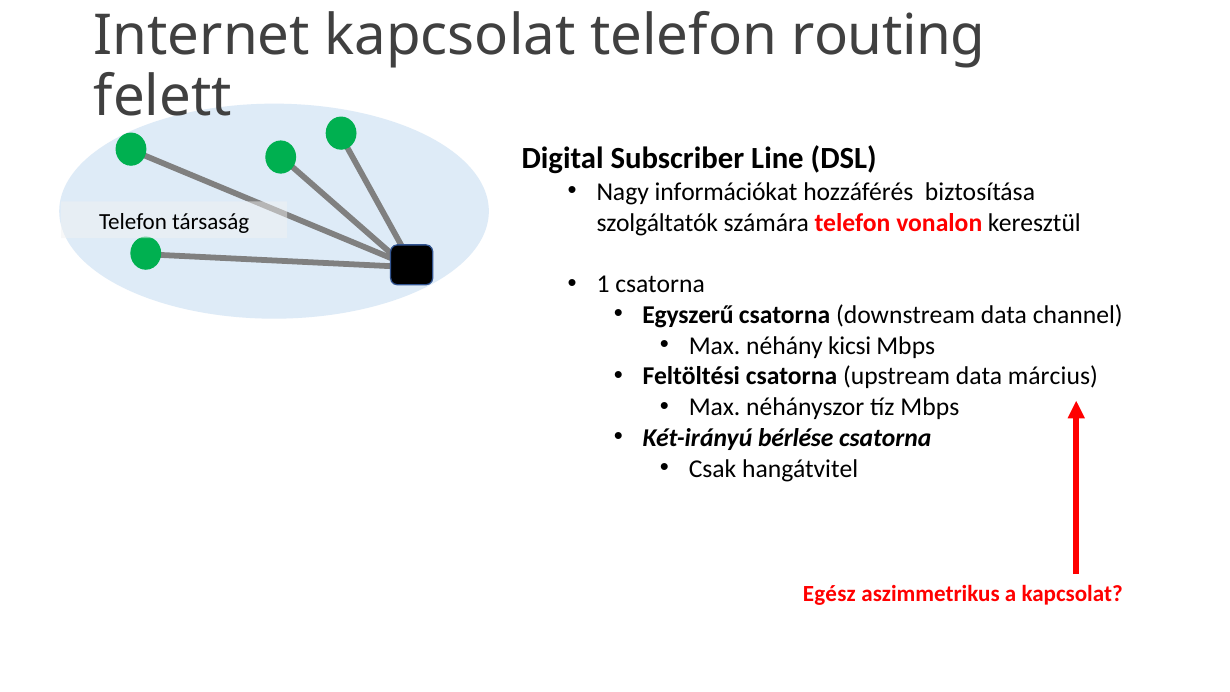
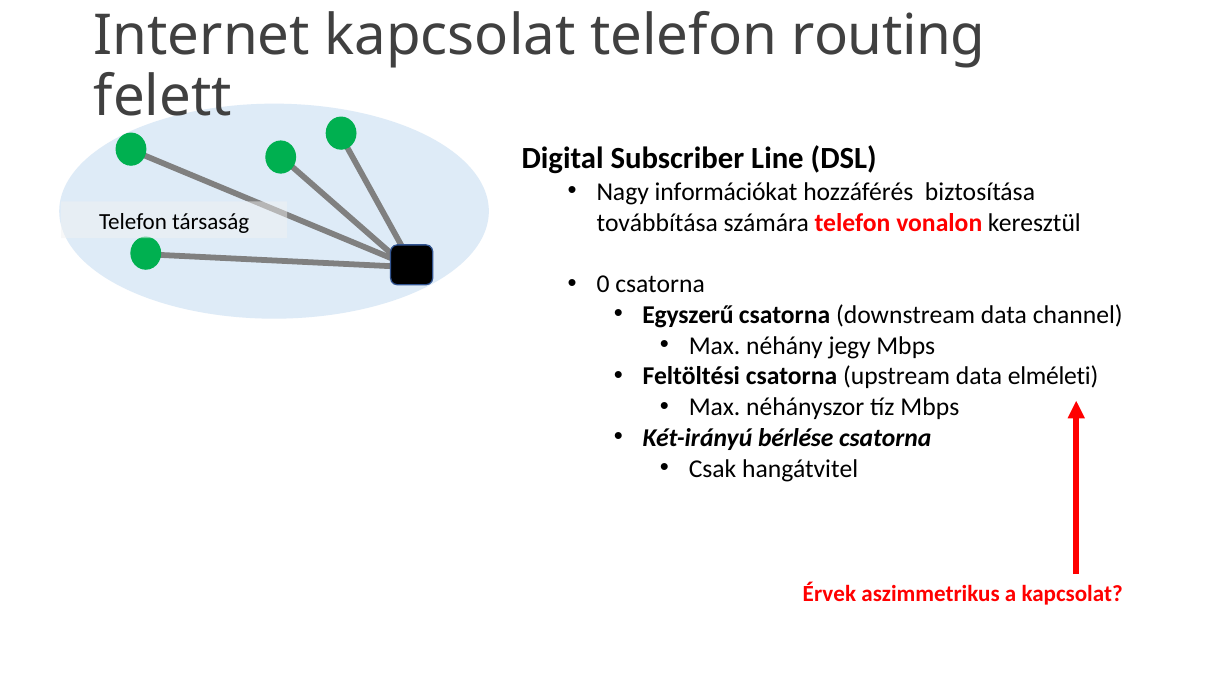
szolgáltatók: szolgáltatók -> továbbítása
1: 1 -> 0
kicsi: kicsi -> jegy
március: március -> elméleti
Egész: Egész -> Érvek
